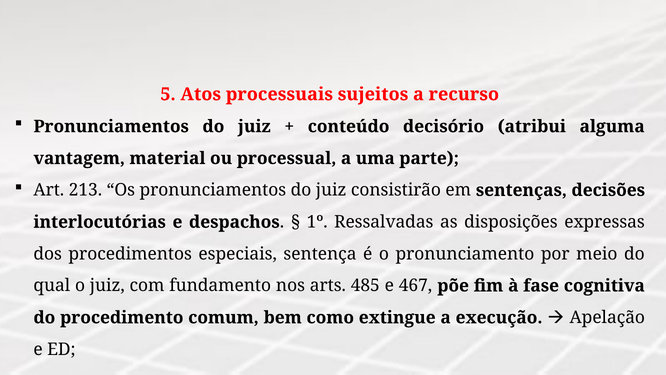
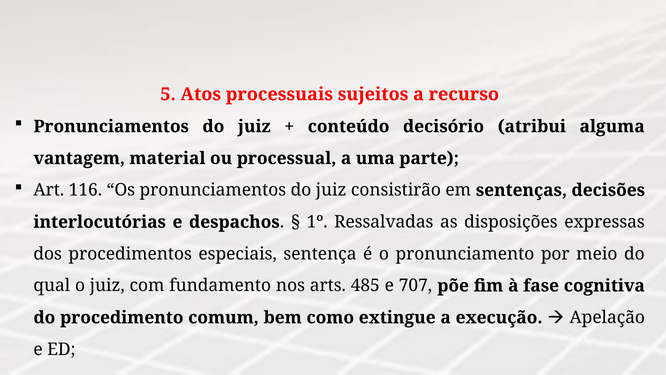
213: 213 -> 116
467: 467 -> 707
